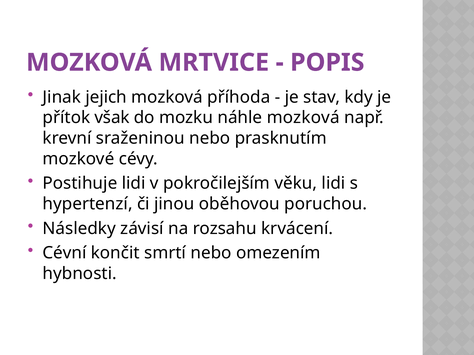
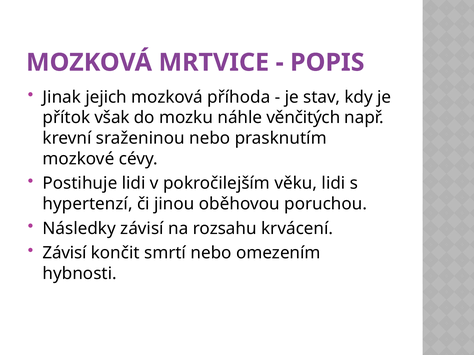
náhle mozková: mozková -> věnčitých
Cévní at (65, 253): Cévní -> Závisí
